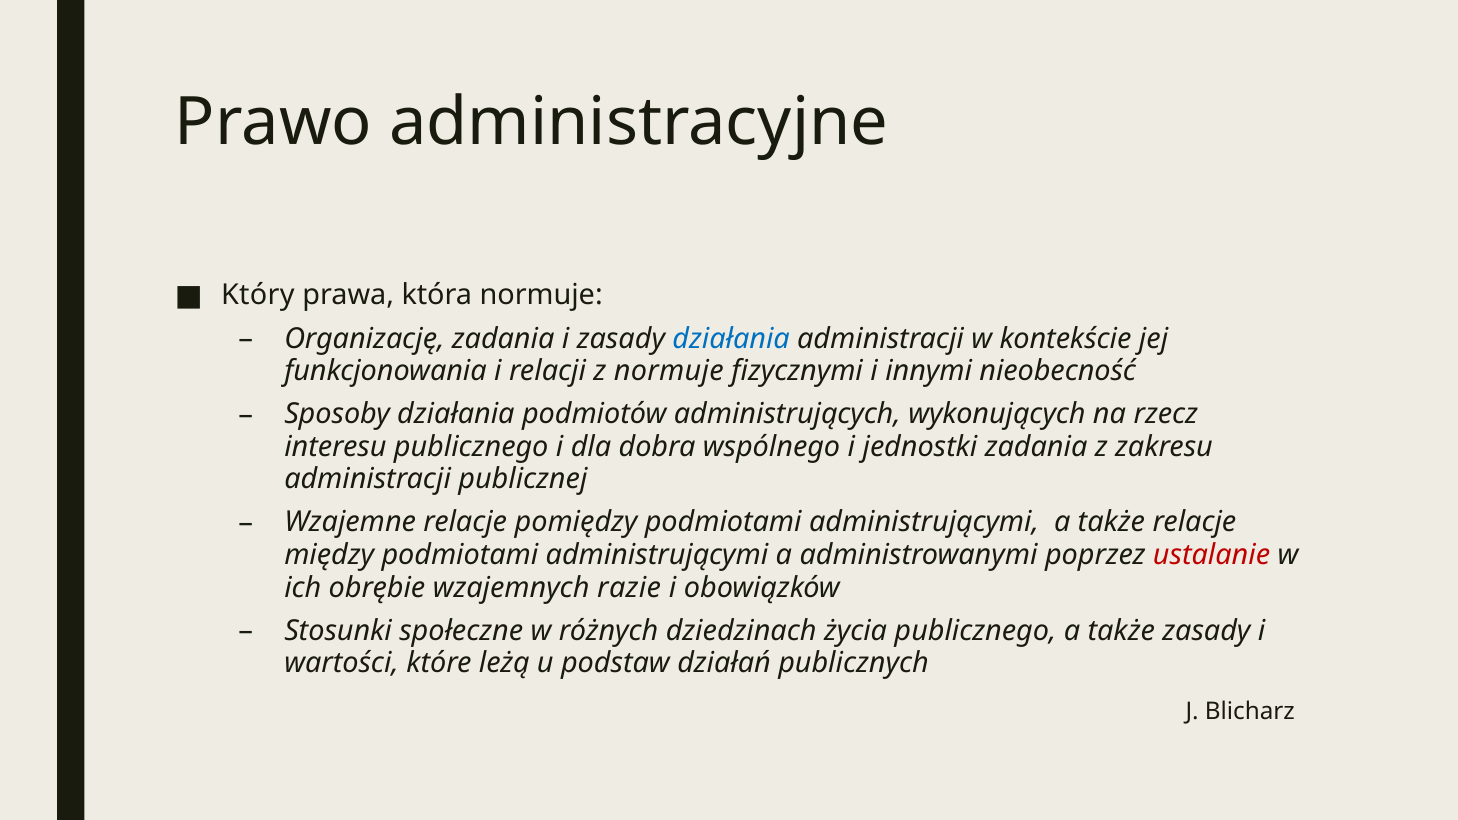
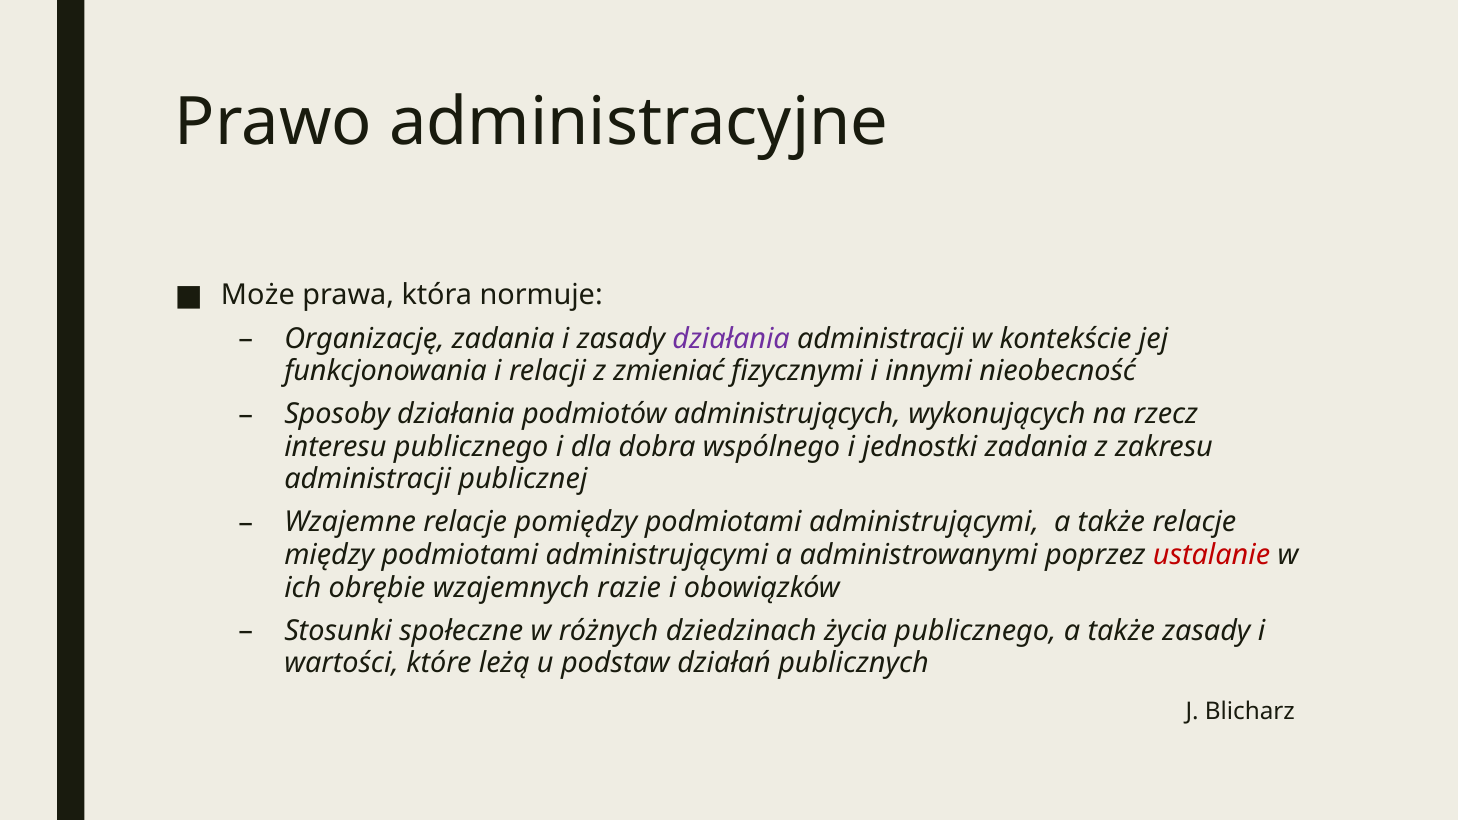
Który: Który -> Może
działania at (731, 339) colour: blue -> purple
z normuje: normuje -> zmieniać
